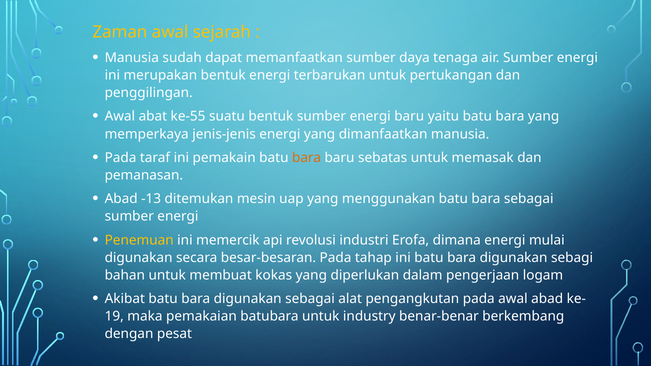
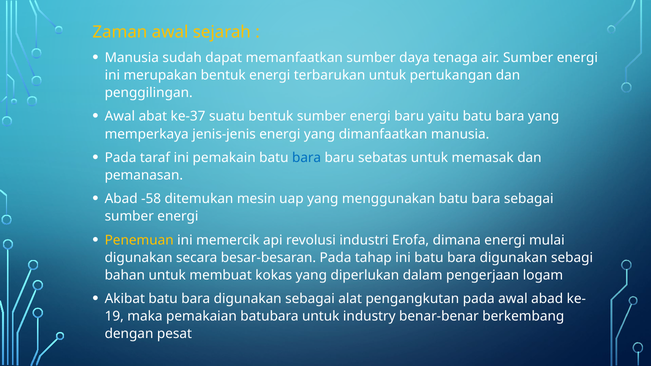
ke-55: ke-55 -> ke-37
bara at (307, 158) colour: orange -> blue
-13: -13 -> -58
